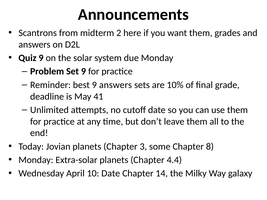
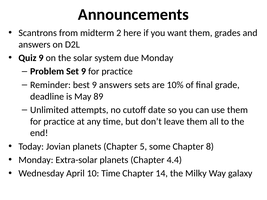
41: 41 -> 89
3: 3 -> 5
10 Date: Date -> Time
